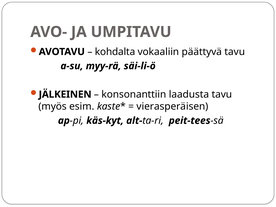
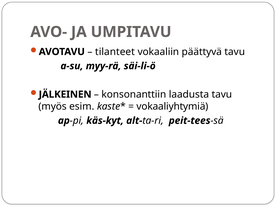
kohdalta: kohdalta -> tilanteet
vierasperäisen: vierasperäisen -> vokaaliyhtymiä
